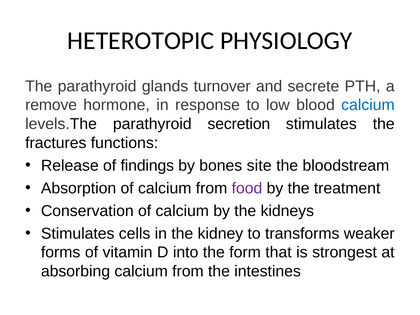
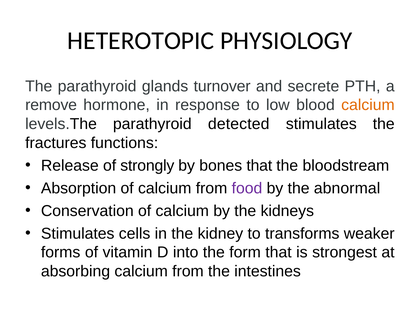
calcium at (368, 105) colour: blue -> orange
secretion: secretion -> detected
findings: findings -> strongly
bones site: site -> that
treatment: treatment -> abnormal
